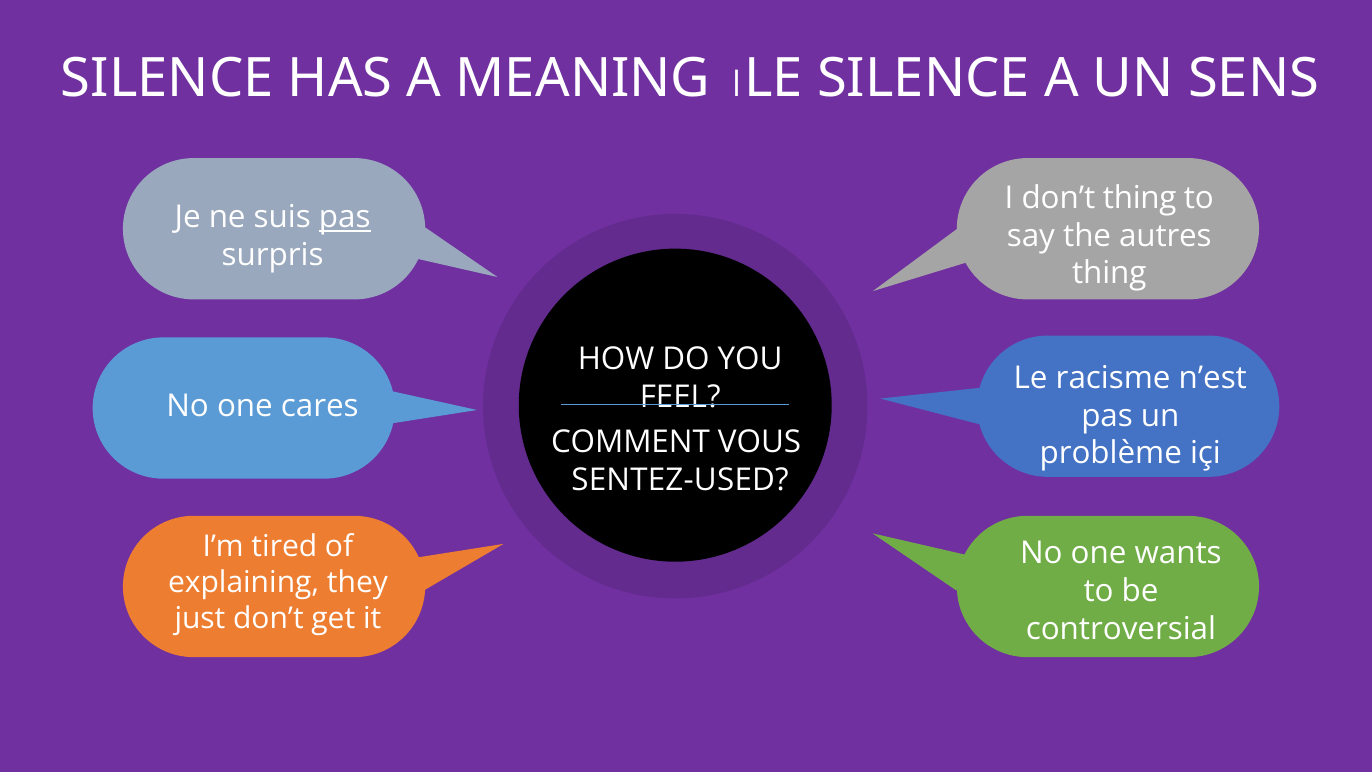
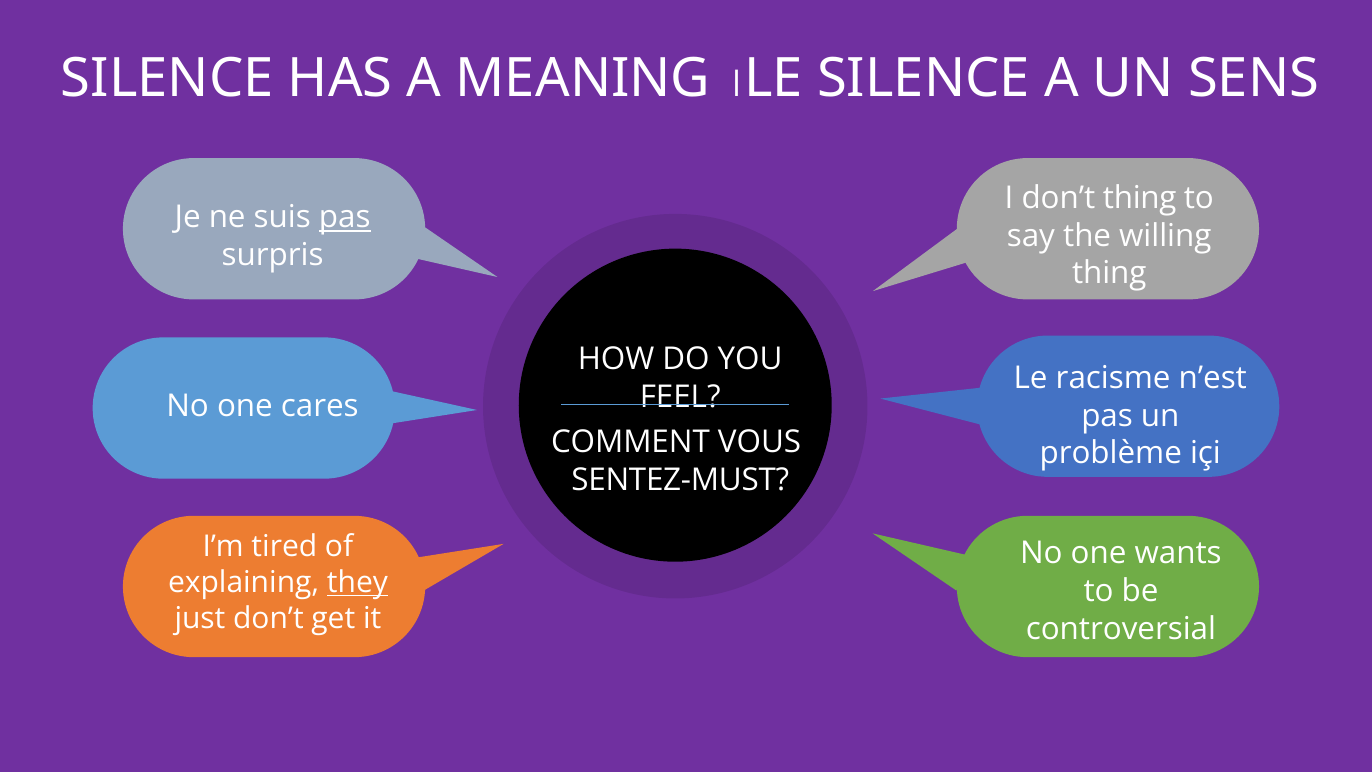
autres: autres -> willing
SENTEZ-USED: SENTEZ-USED -> SENTEZ-MUST
they underline: none -> present
